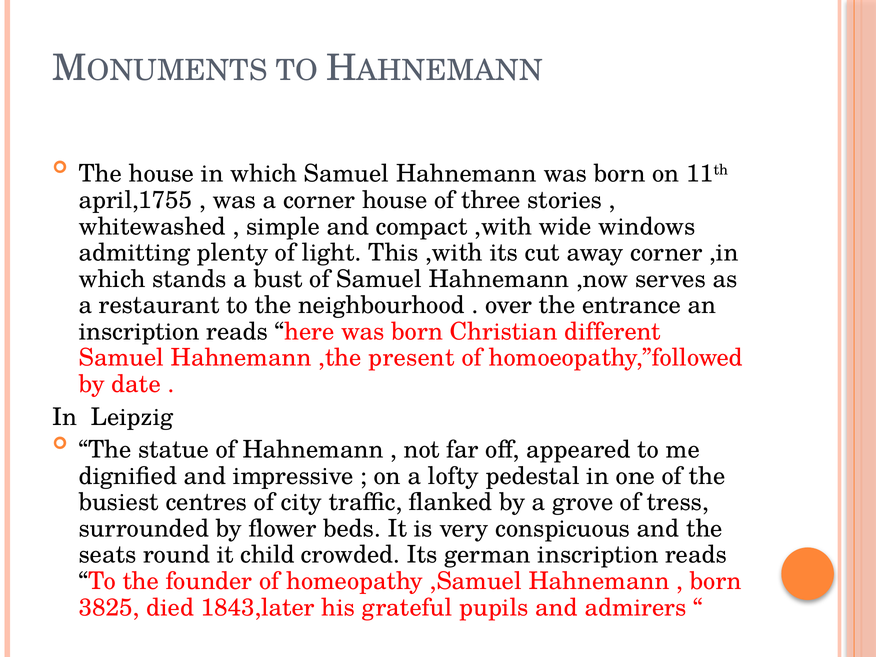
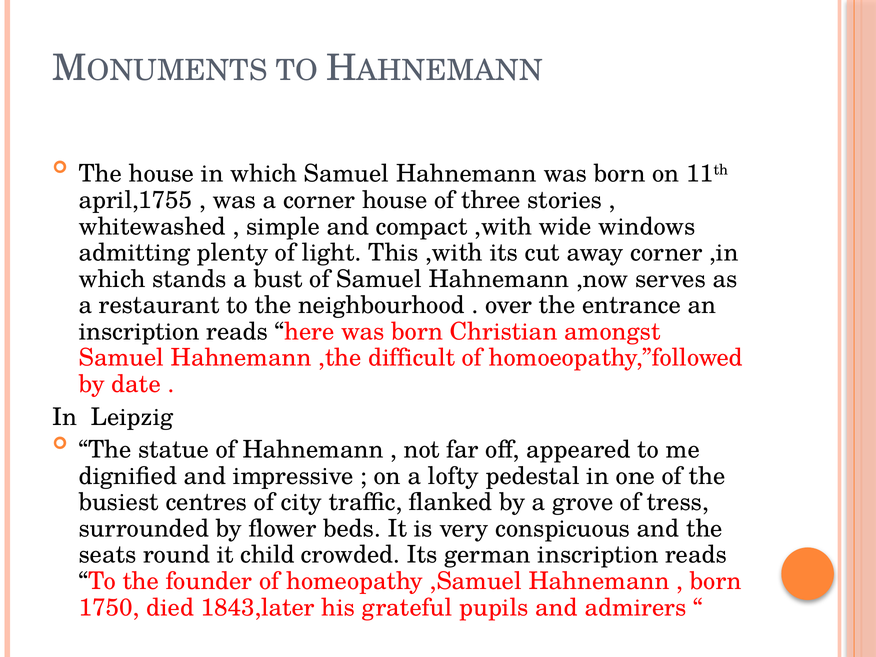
different: different -> amongst
present: present -> difficult
3825: 3825 -> 1750
